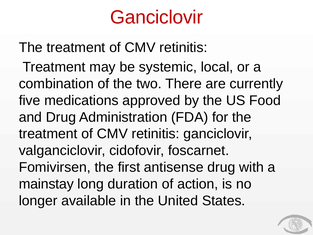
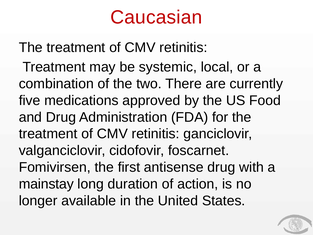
Ganciclovir at (157, 17): Ganciclovir -> Caucasian
